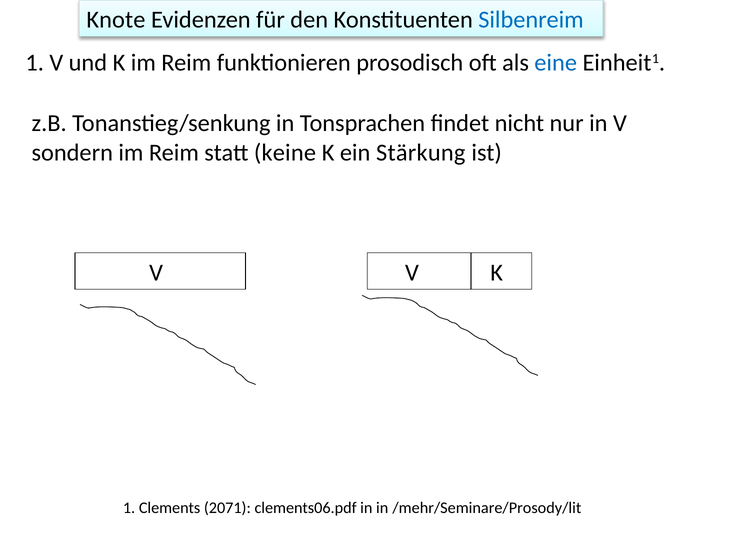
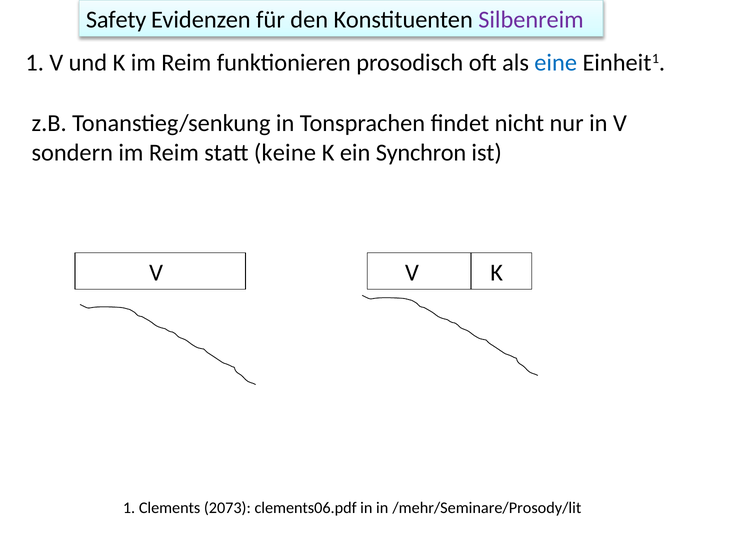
Knote: Knote -> Safety
Silbenreim colour: blue -> purple
Stärkung: Stärkung -> Synchron
2071: 2071 -> 2073
